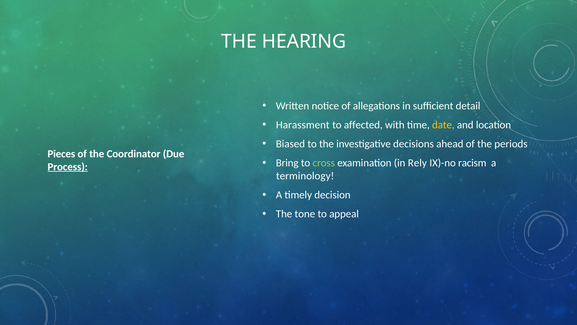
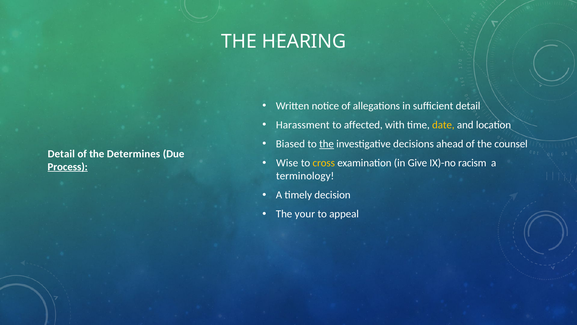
the at (327, 144) underline: none -> present
periods: periods -> counsel
Pieces at (61, 154): Pieces -> Detail
Coordinator: Coordinator -> Determines
Bring: Bring -> Wise
cross colour: light green -> yellow
Rely: Rely -> Give
tone: tone -> your
